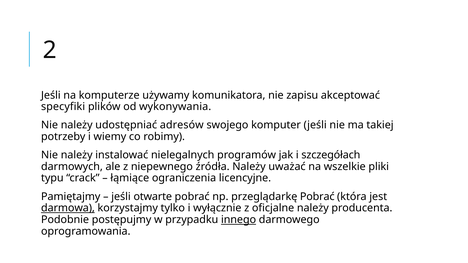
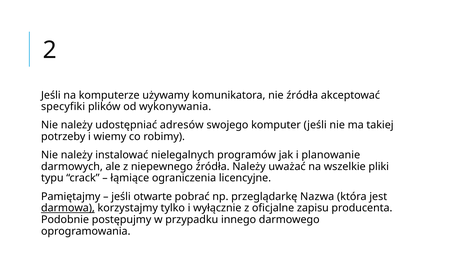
nie zapisu: zapisu -> źródła
szczegółach: szczegółach -> planowanie
przeglądarkę Pobrać: Pobrać -> Nazwa
oficjalne należy: należy -> zapisu
innego underline: present -> none
